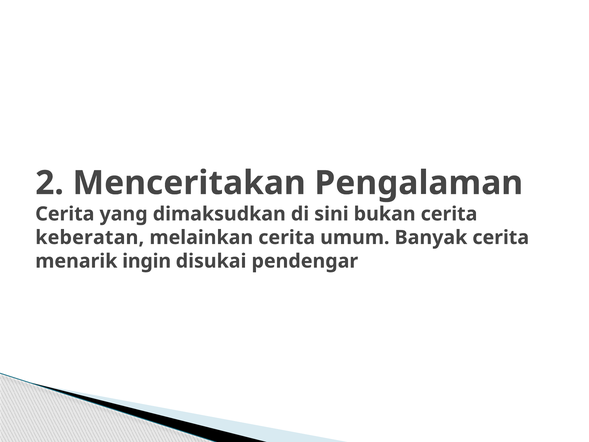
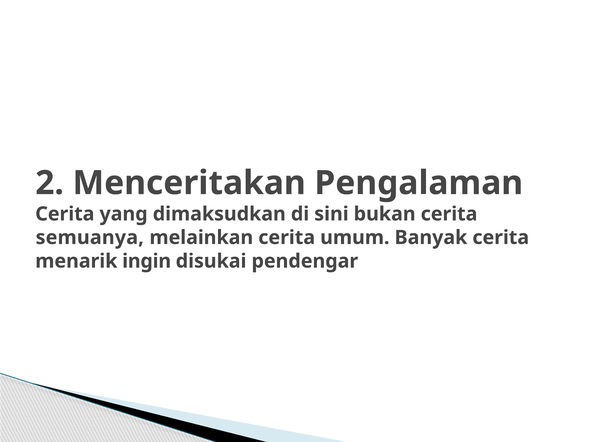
keberatan: keberatan -> semuanya
